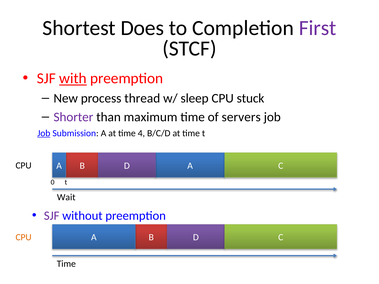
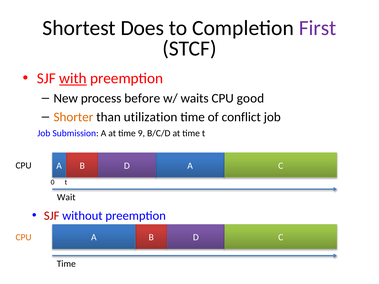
thread: thread -> before
sleep: sleep -> waits
stuck: stuck -> good
Shorter colour: purple -> orange
maximum: maximum -> utilization
servers: servers -> conflict
Job at (44, 133) underline: present -> none
4: 4 -> 9
SJF at (52, 216) colour: purple -> red
